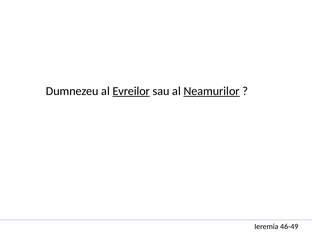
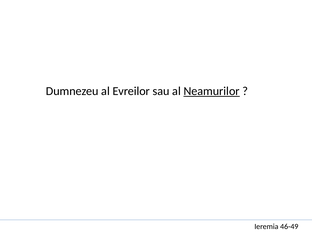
Evreilor underline: present -> none
